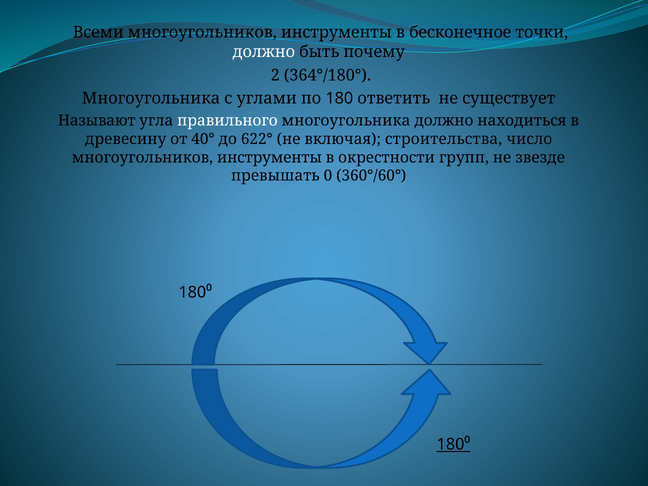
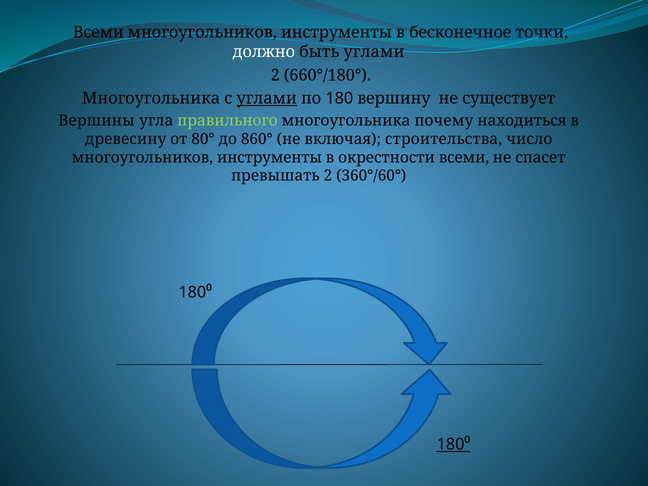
быть почему: почему -> углами
364°/180°: 364°/180° -> 660°/180°
углами at (267, 98) underline: none -> present
ответить: ответить -> вершину
Называют: Называют -> Вершины
правильного colour: white -> light green
многоугольника должно: должно -> почему
40°: 40° -> 80°
622°: 622° -> 860°
окрестности групп: групп -> всеми
звезде: звезде -> спасет
превышать 0: 0 -> 2
